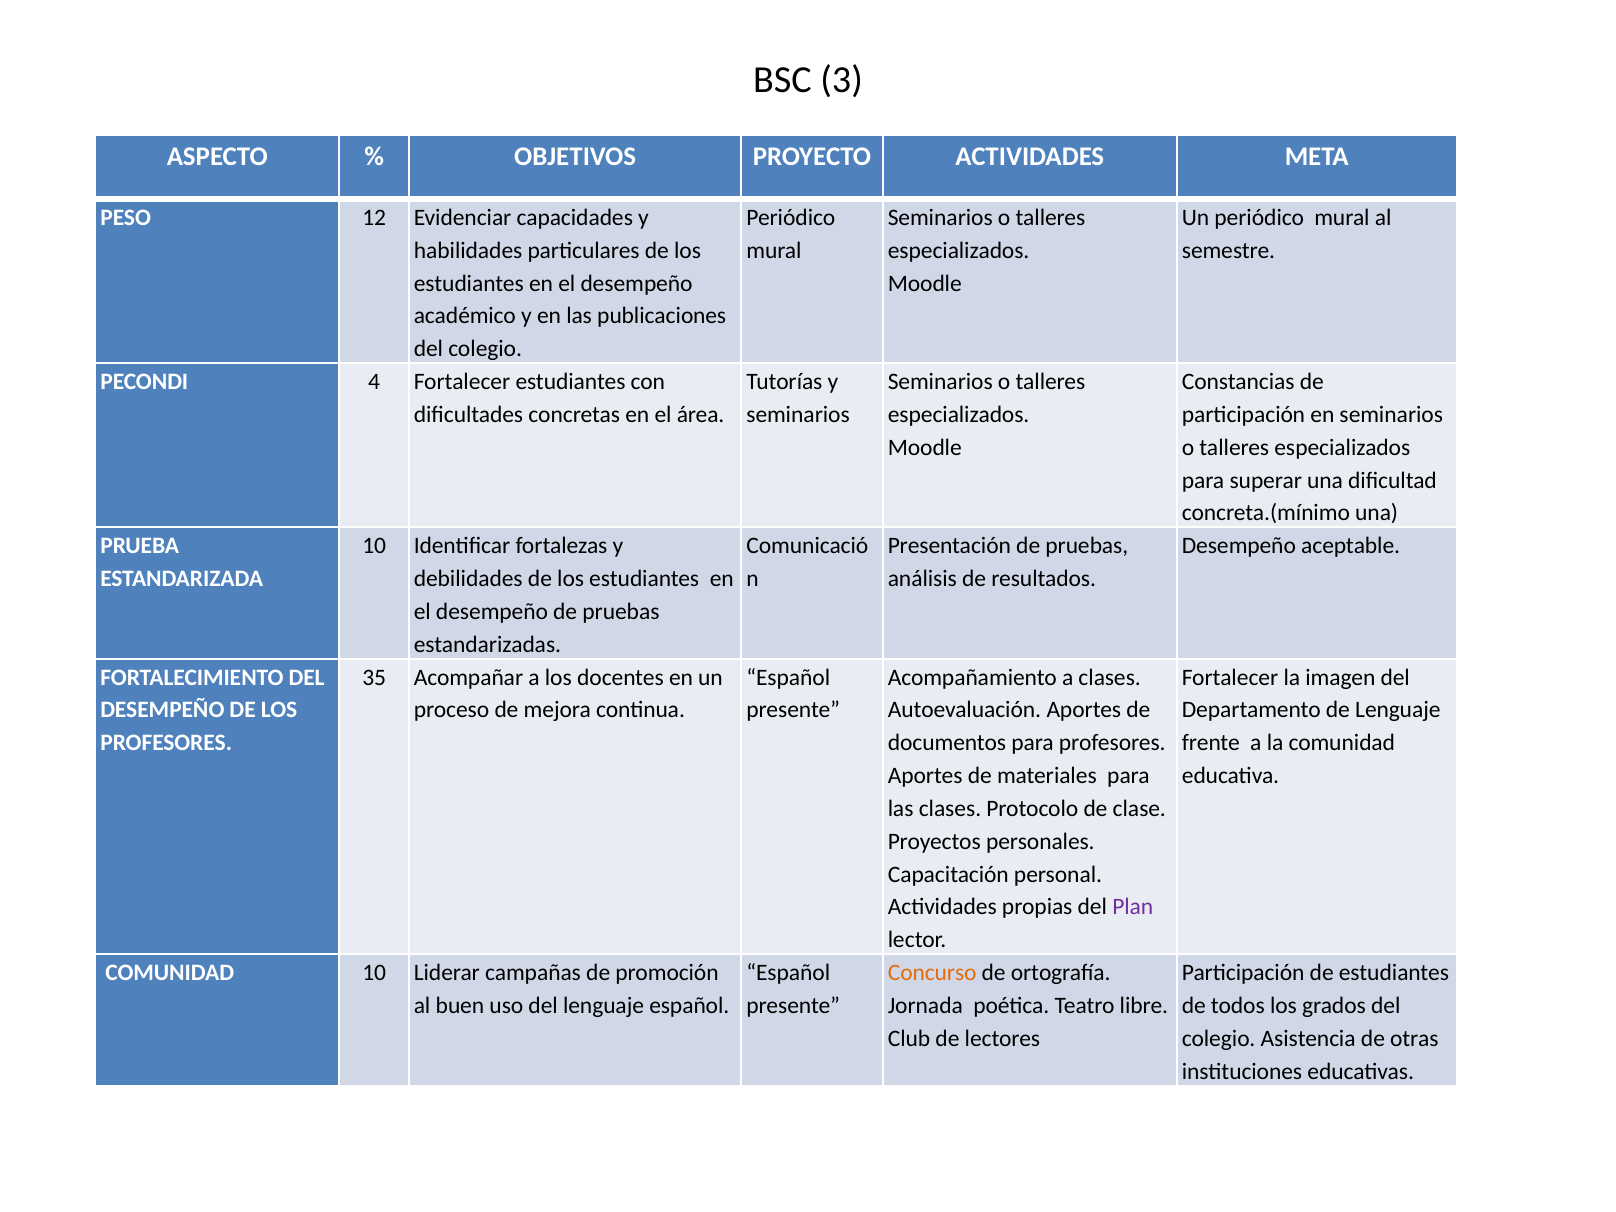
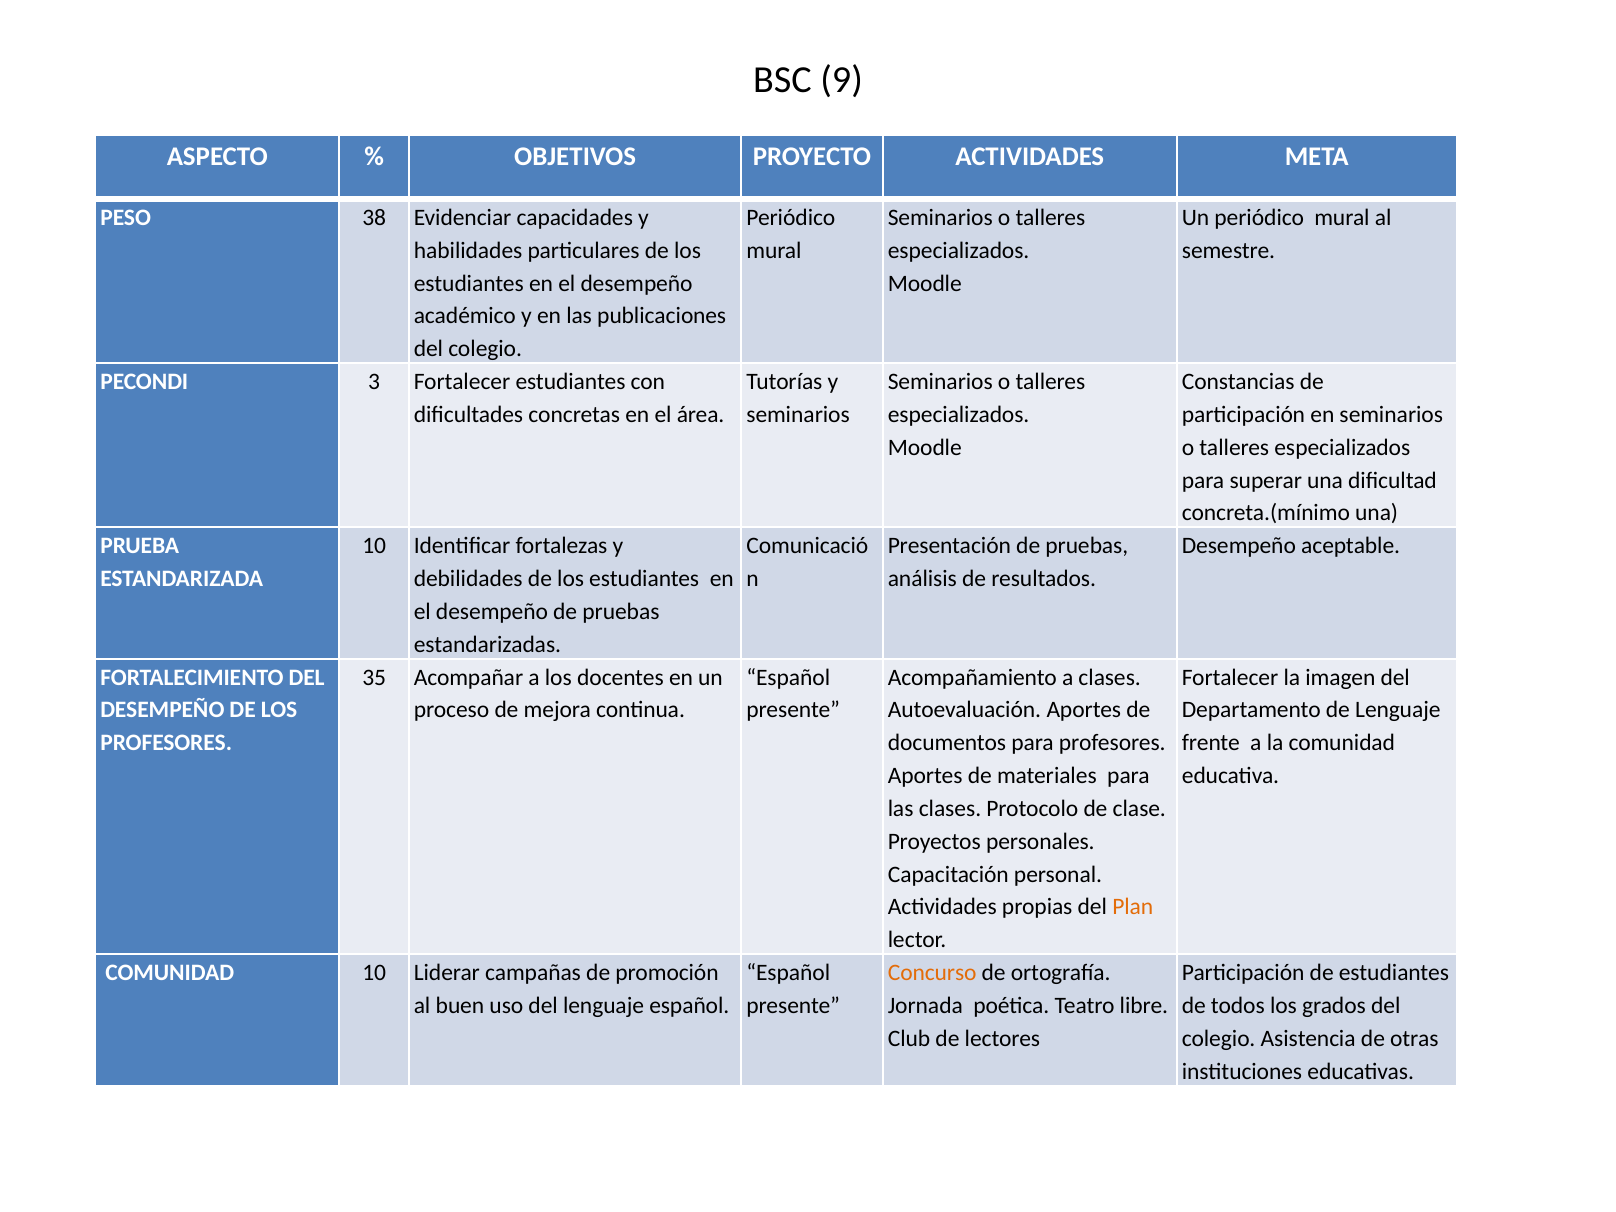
3: 3 -> 9
12: 12 -> 38
4: 4 -> 3
Plan colour: purple -> orange
